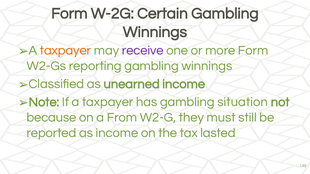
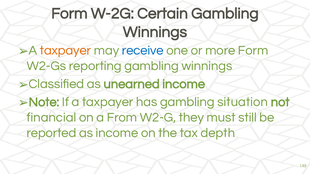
receive colour: purple -> blue
because: because -> financial
lasted: lasted -> depth
